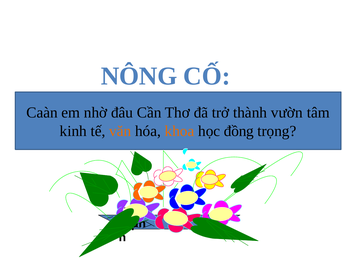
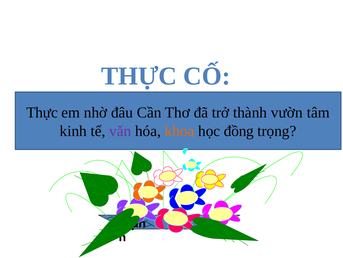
NÔNG at (139, 76): NÔNG -> THỰC
Caàn at (42, 112): Caàn -> Thực
văn colour: orange -> purple
